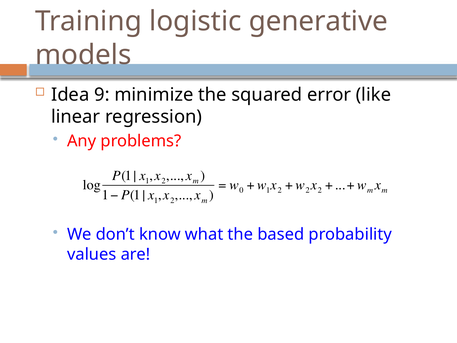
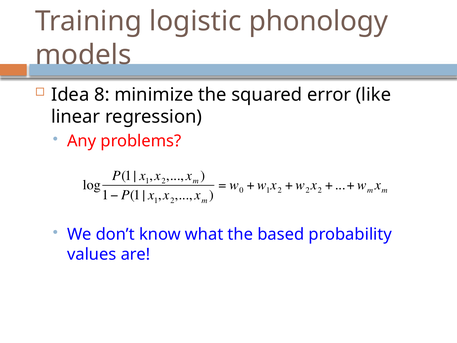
generative: generative -> phonology
9: 9 -> 8
